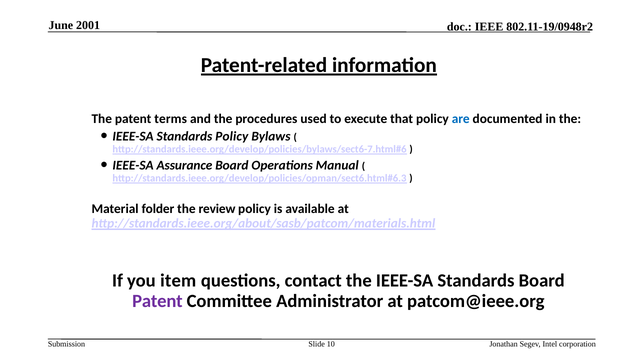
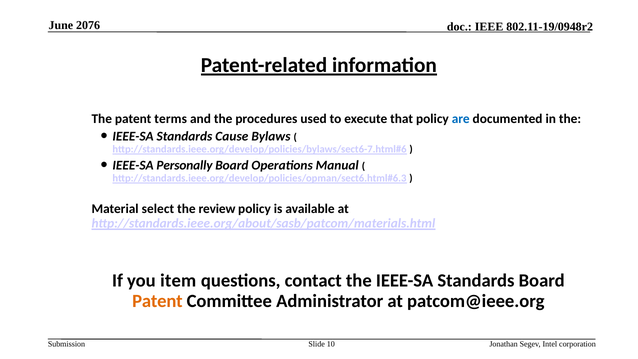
2001: 2001 -> 2076
Standards Policy: Policy -> Cause
Assurance: Assurance -> Personally
folder: folder -> select
Patent at (157, 301) colour: purple -> orange
